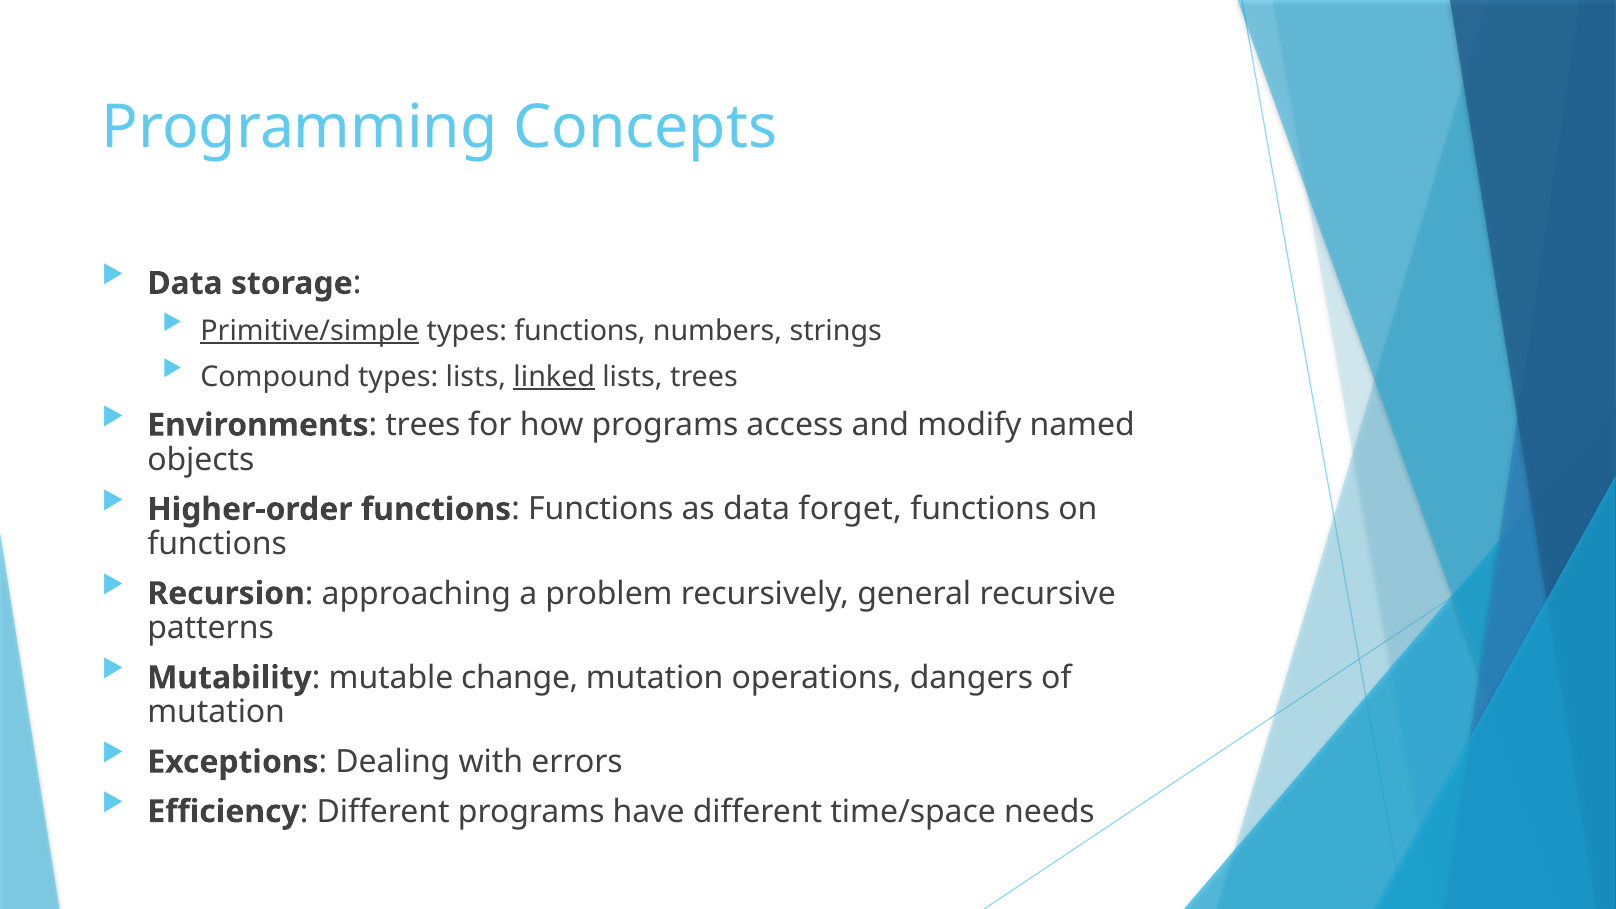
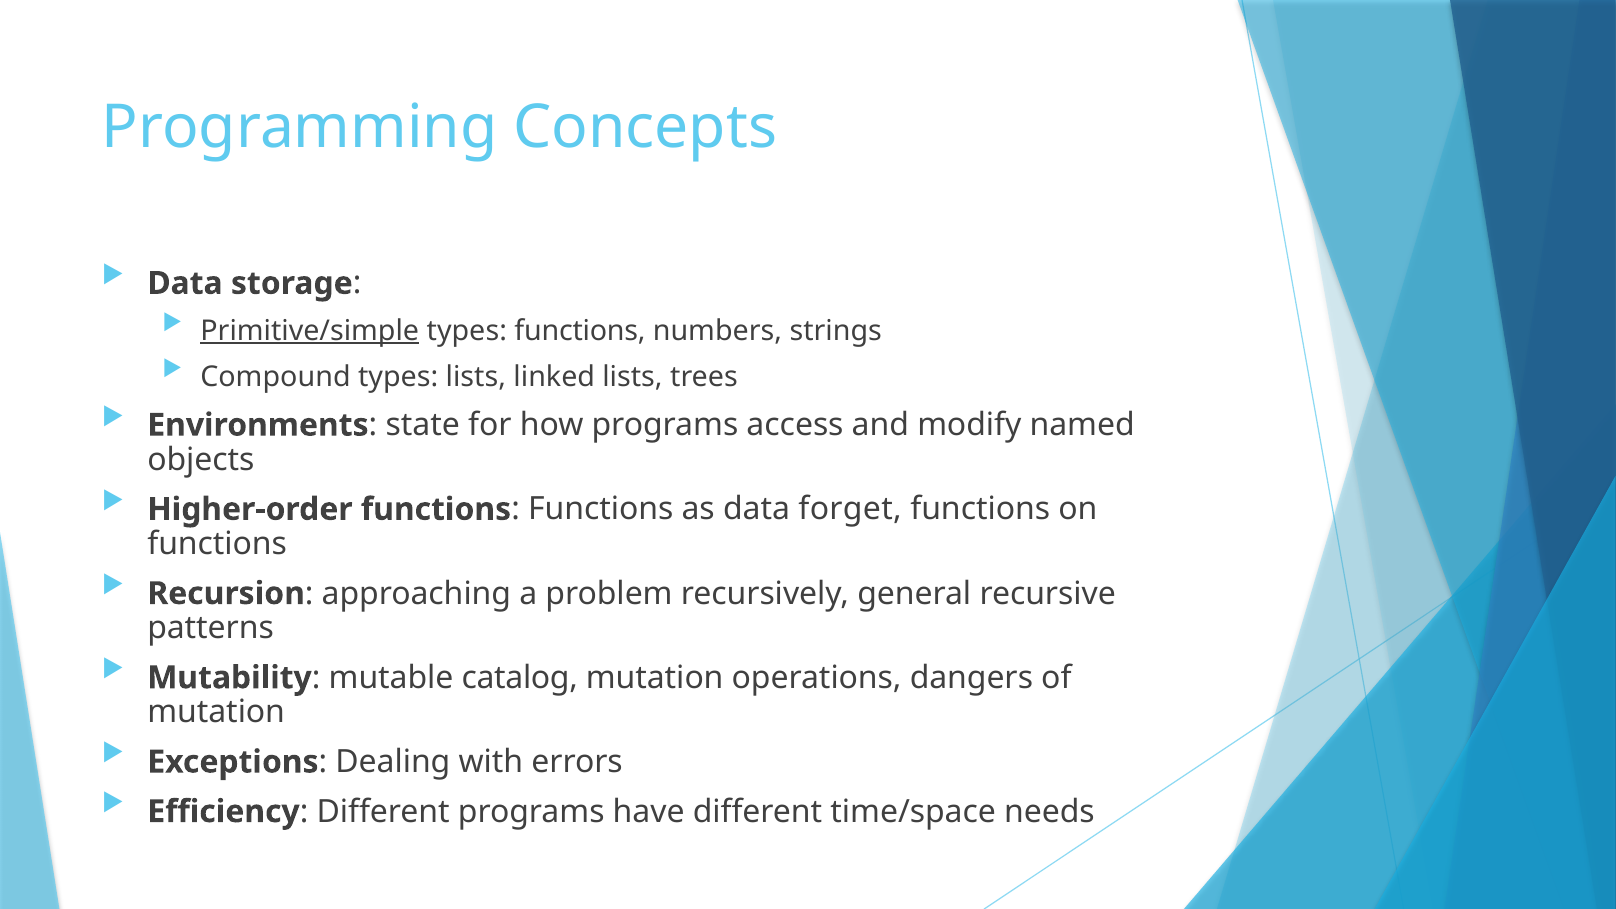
linked underline: present -> none
trees at (423, 425): trees -> state
change: change -> catalog
